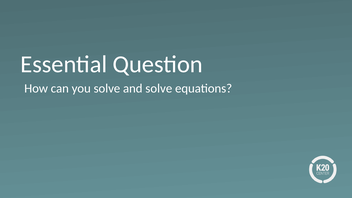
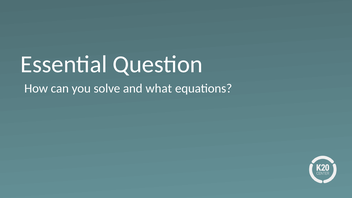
and solve: solve -> what
